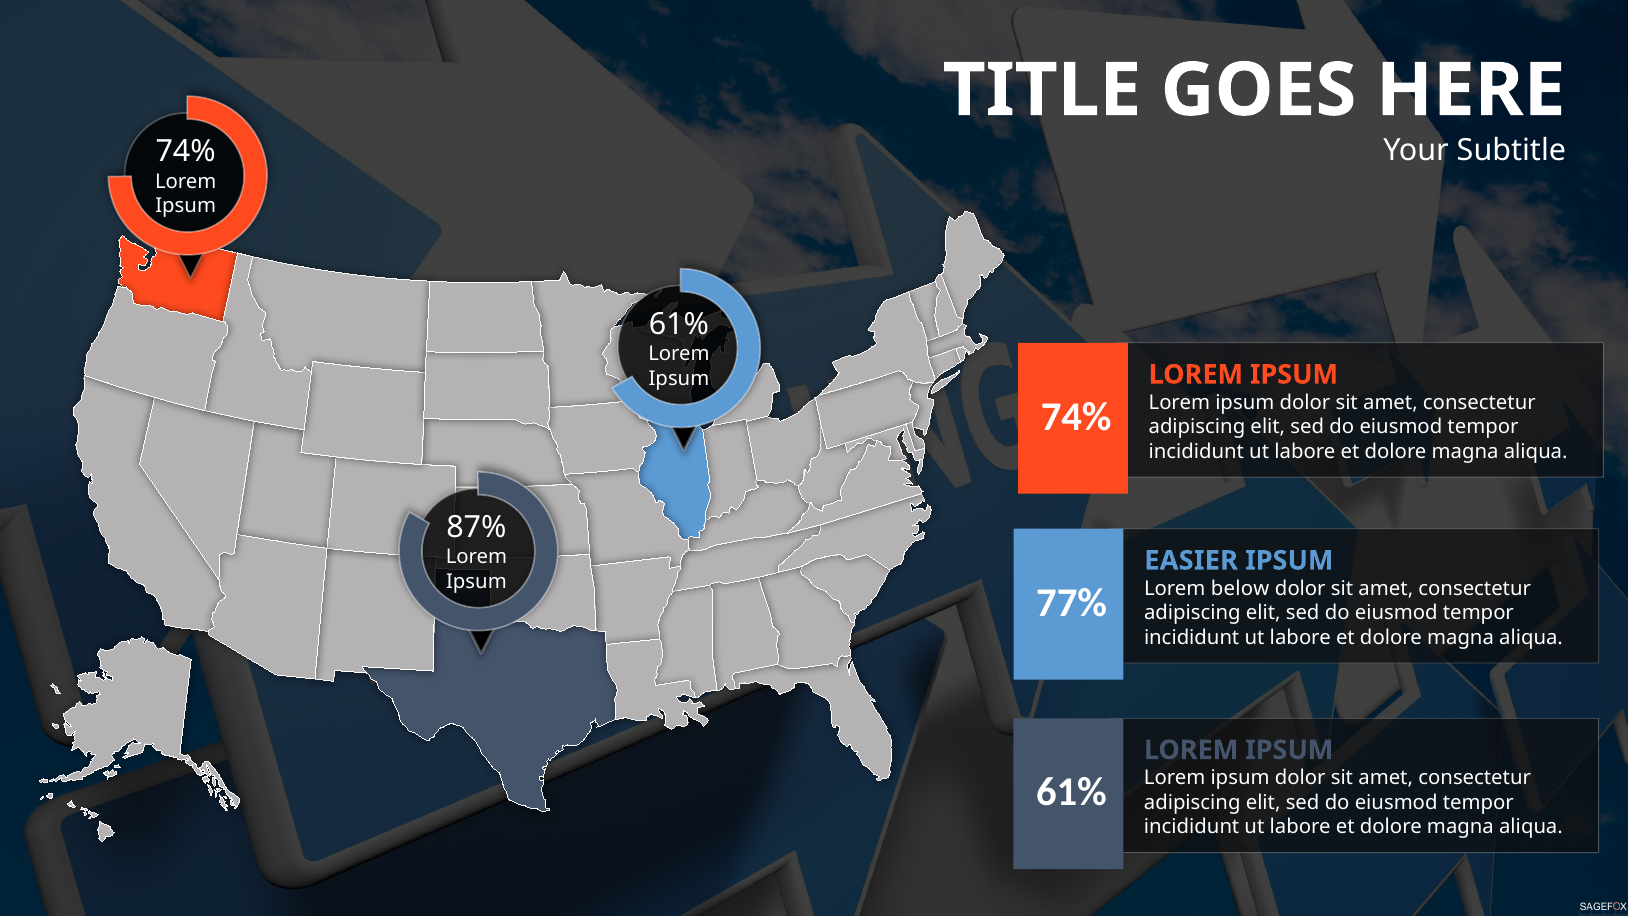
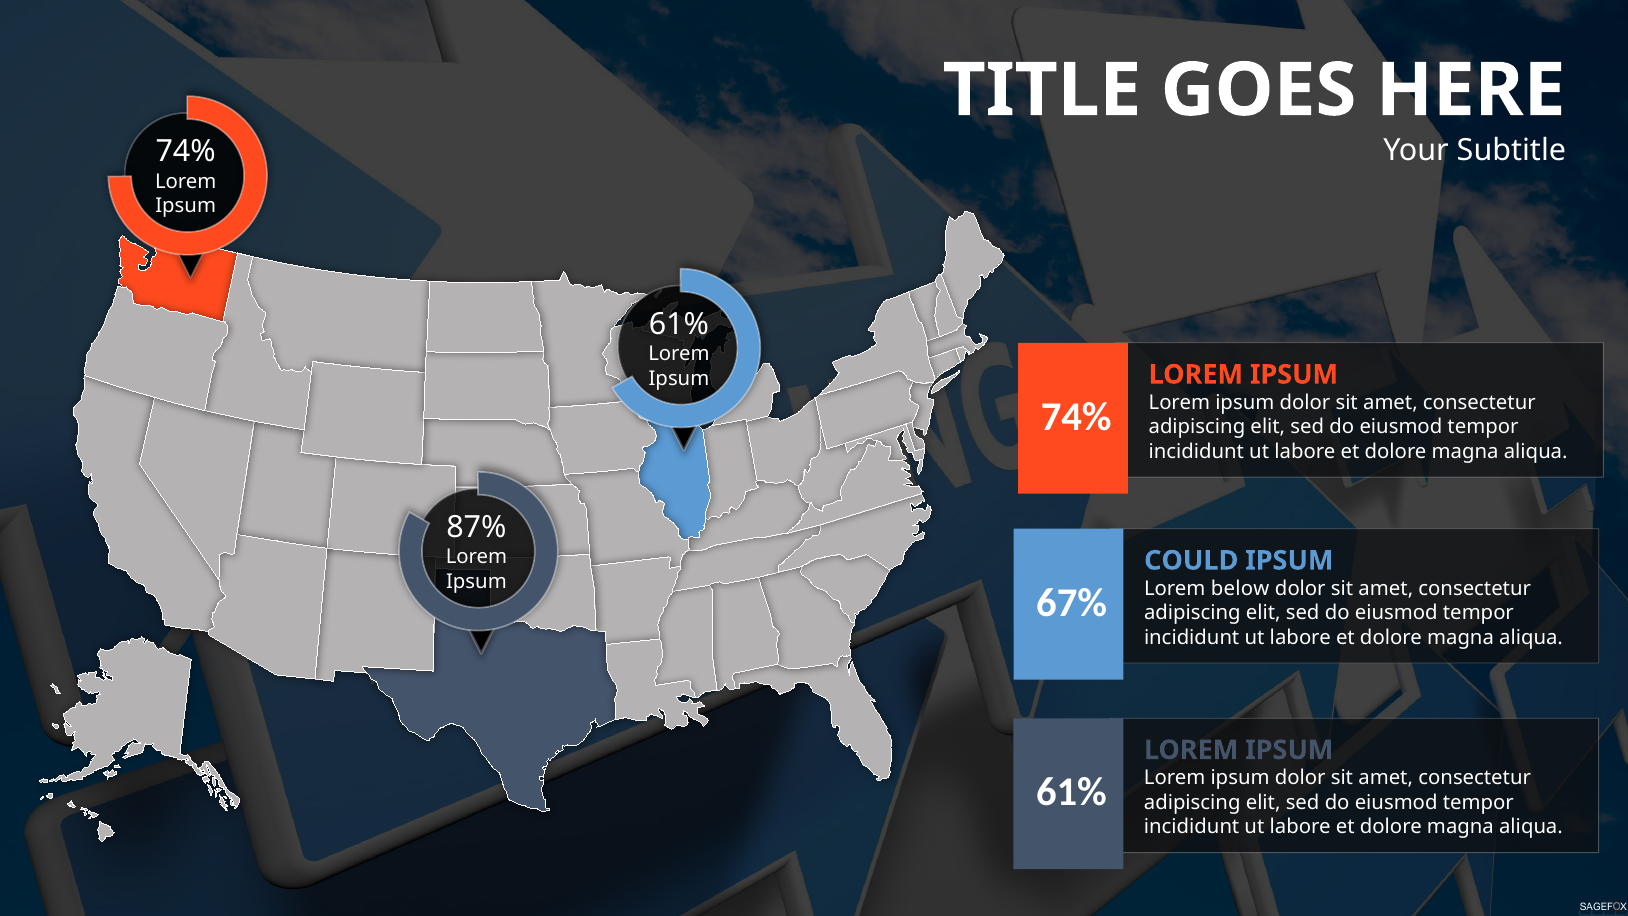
EASIER: EASIER -> COULD
77%: 77% -> 67%
